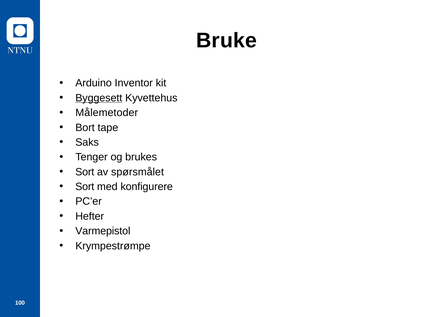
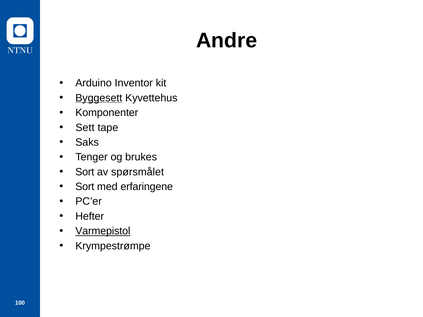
Bruke: Bruke -> Andre
Målemetoder: Målemetoder -> Komponenter
Bort: Bort -> Sett
konfigurere: konfigurere -> erfaringene
Varmepistol underline: none -> present
